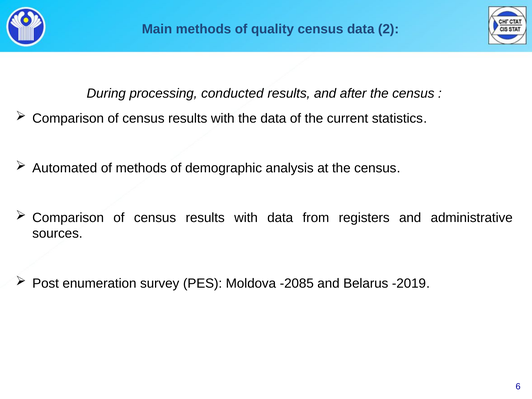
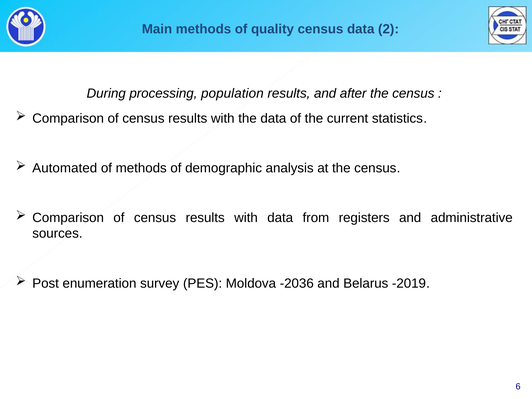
conducted: conducted -> population
-2085: -2085 -> -2036
